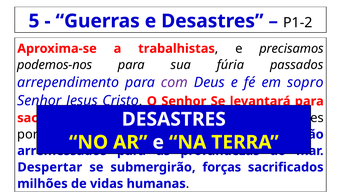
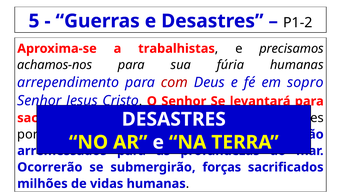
podemos-nos: podemos-nos -> achamos-nos
fúria passados: passados -> humanas
com colour: purple -> red
Despertar: Despertar -> Ocorrerão
